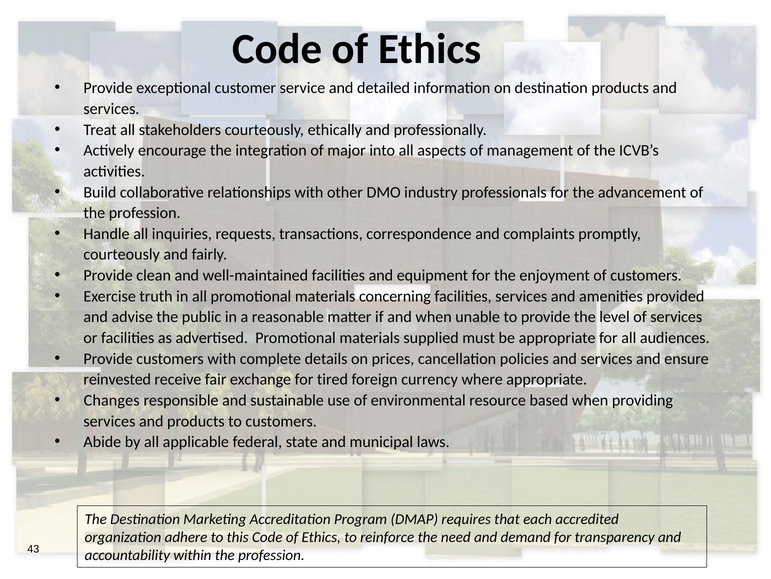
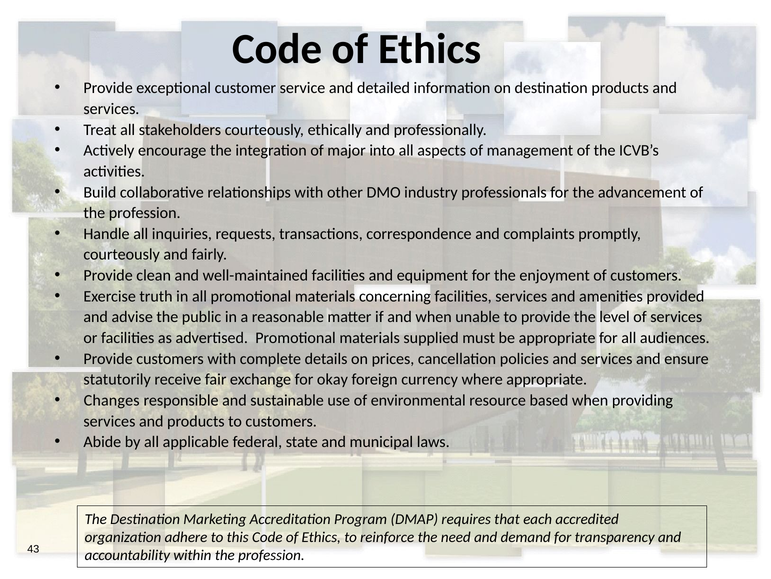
reinvested: reinvested -> statutorily
tired: tired -> okay
